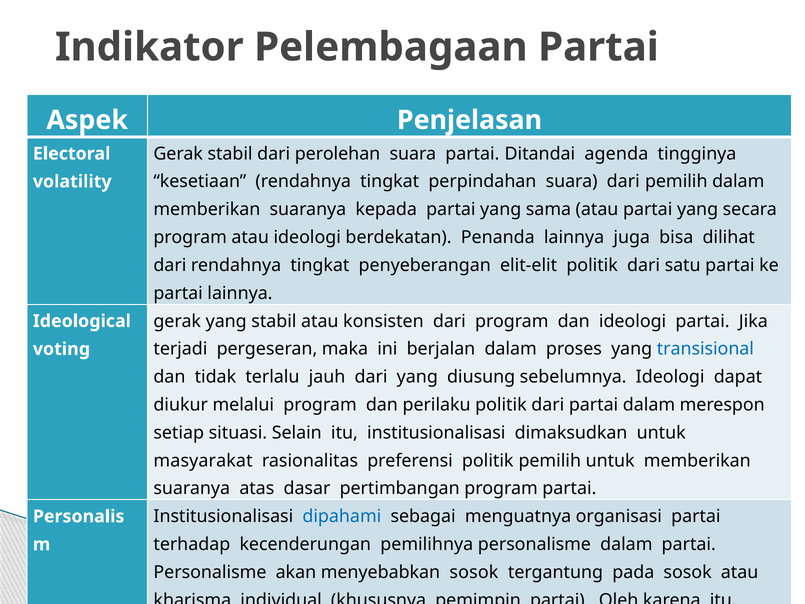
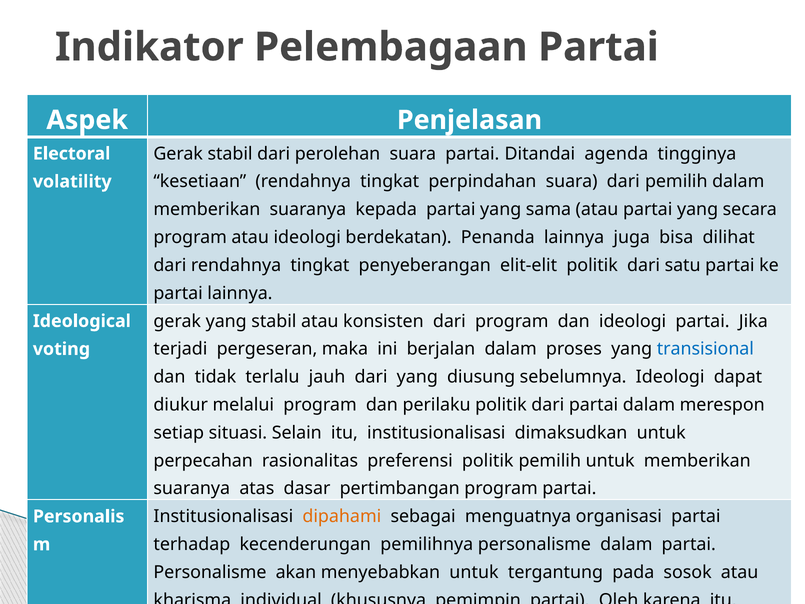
masyarakat: masyarakat -> perpecahan
dipahami colour: blue -> orange
menyebabkan sosok: sosok -> untuk
